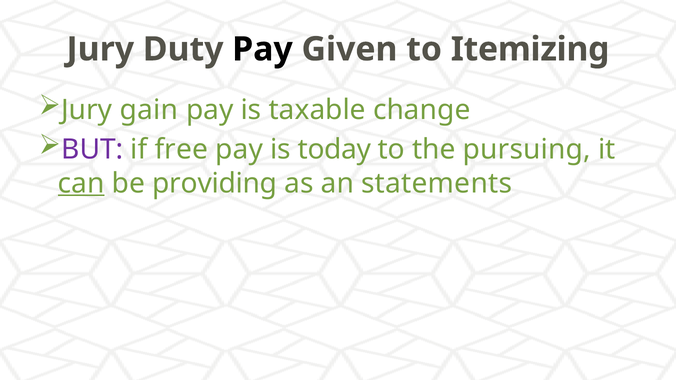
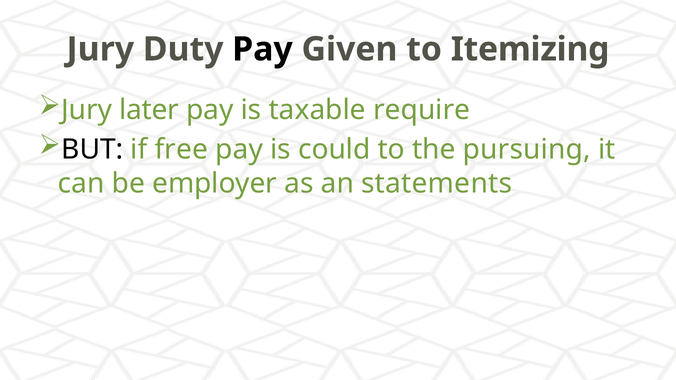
gain: gain -> later
change: change -> require
BUT colour: purple -> black
today: today -> could
can underline: present -> none
providing: providing -> employer
